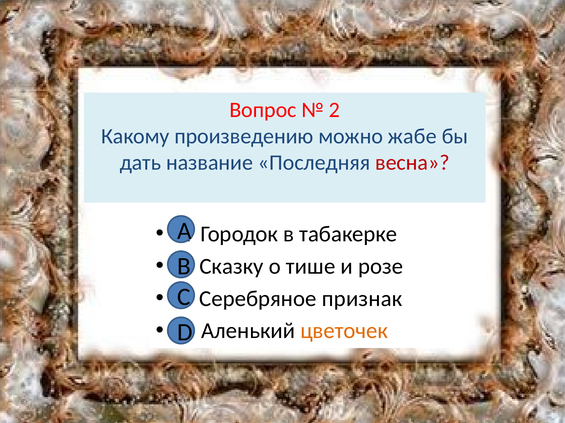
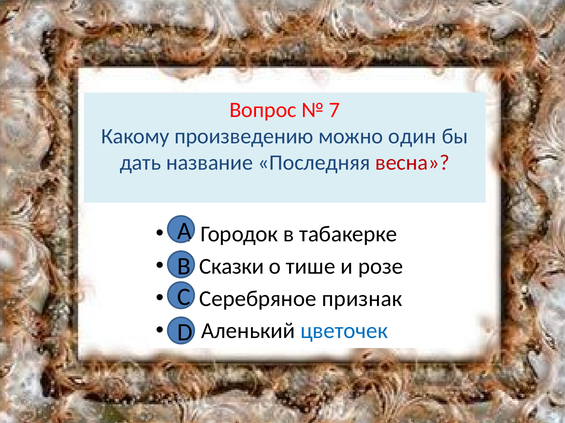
2: 2 -> 7
жабе: жабе -> один
Сказку: Сказку -> Сказки
цветочек colour: orange -> blue
